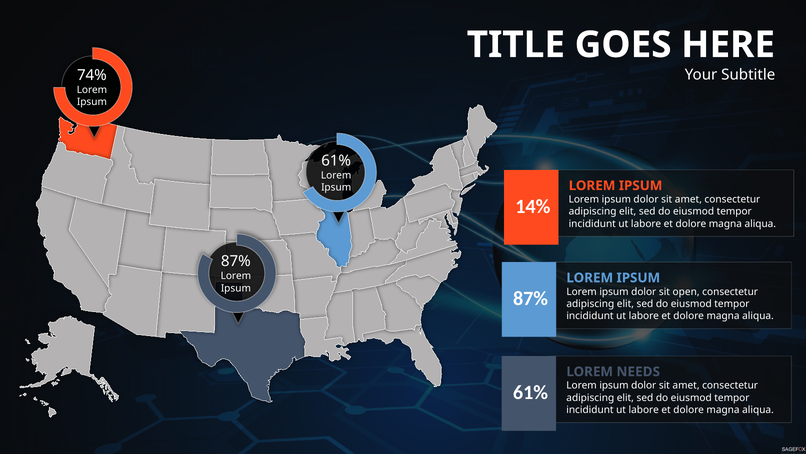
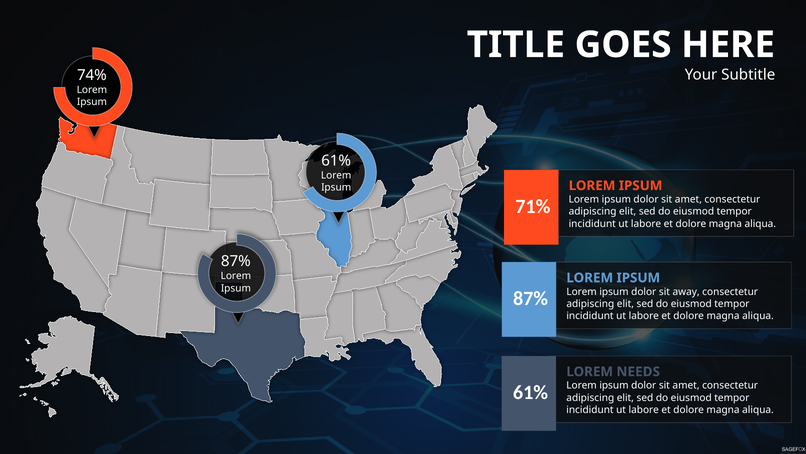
14%: 14% -> 71%
open: open -> away
